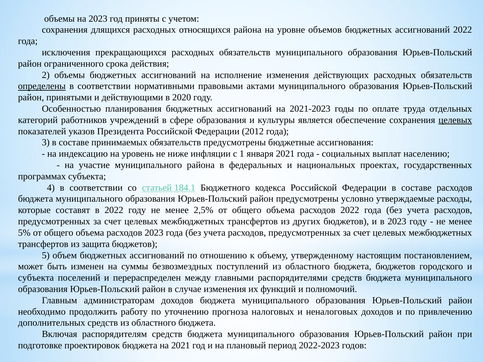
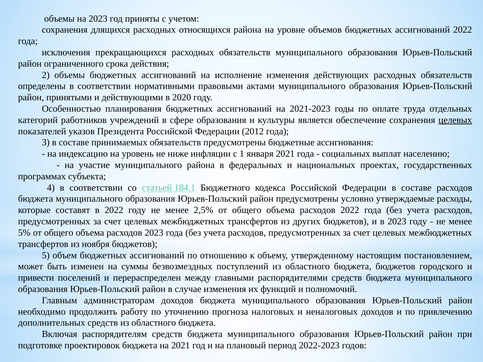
определены underline: present -> none
защита: защита -> ноября
субъекта at (36, 278): субъекта -> привести
